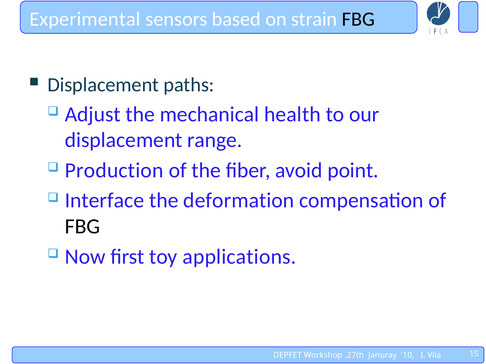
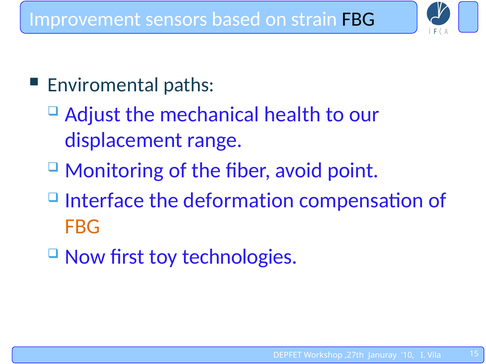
Experimental: Experimental -> Improvement
Displacement at (103, 85): Displacement -> Enviromental
Production: Production -> Monitoring
FBG at (82, 227) colour: black -> orange
applications: applications -> technologies
